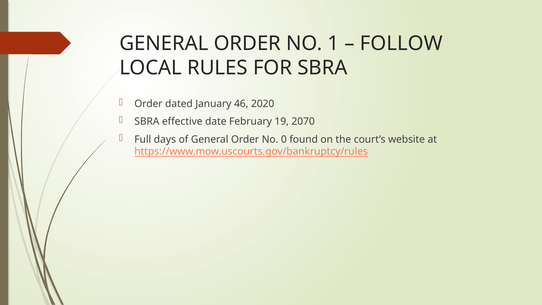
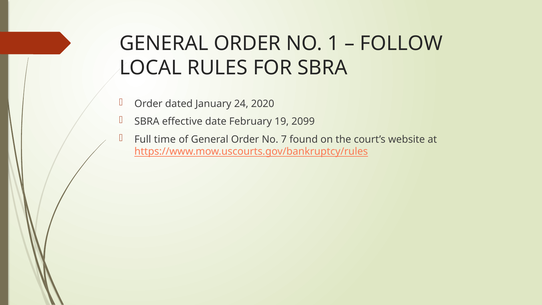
46: 46 -> 24
2070: 2070 -> 2099
days: days -> time
0: 0 -> 7
